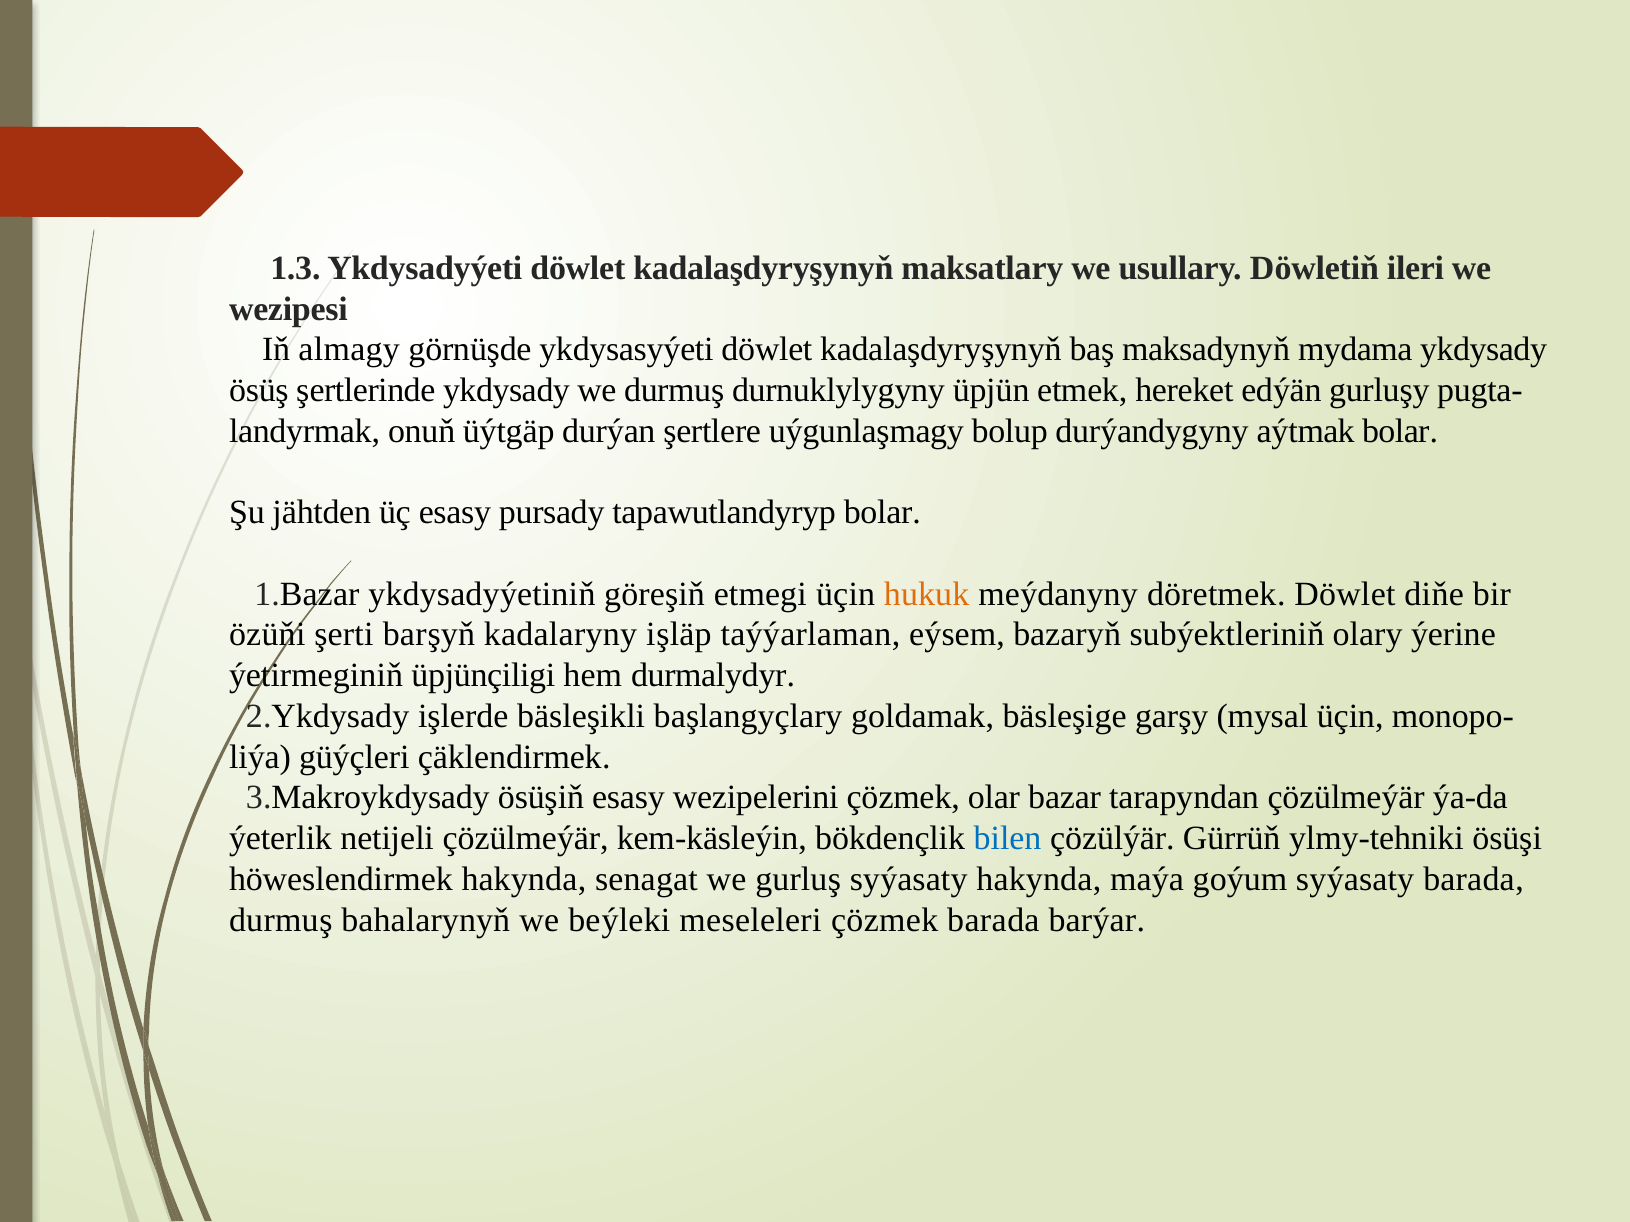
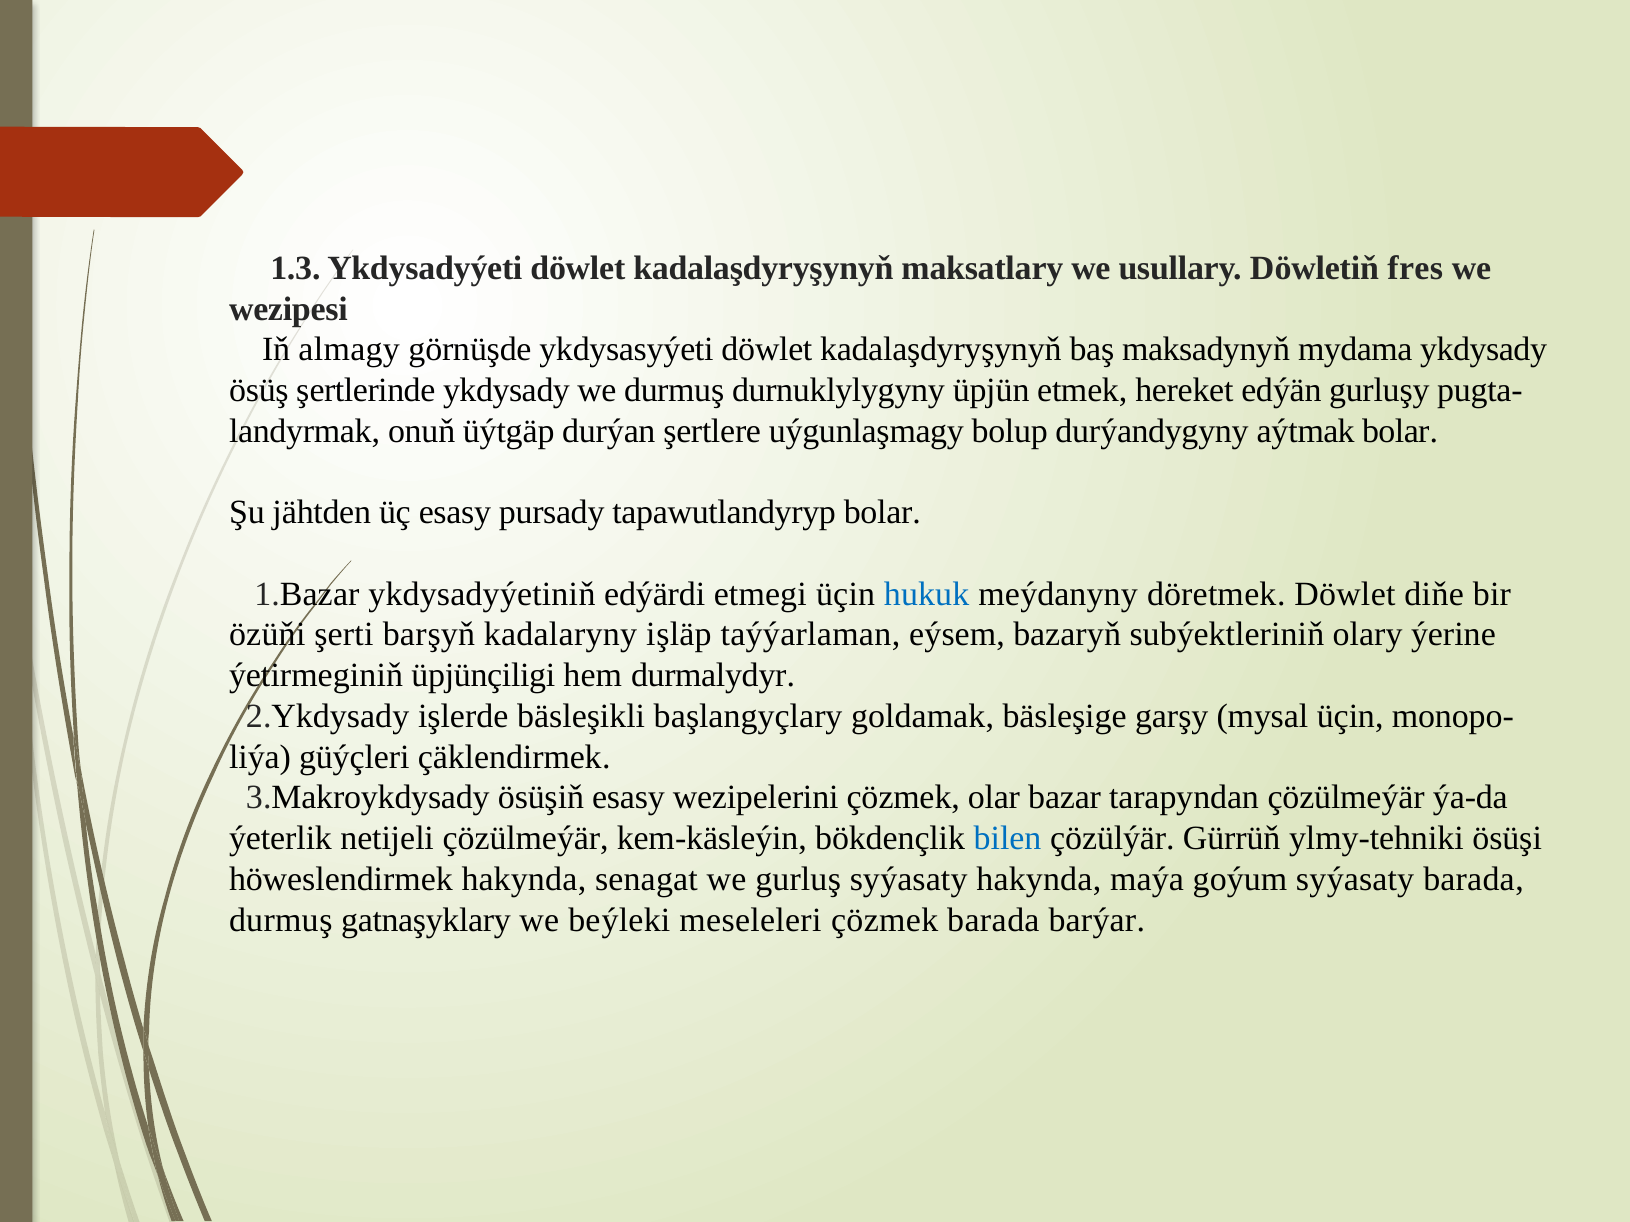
ileri: ileri -> fres
göreşiň: göreşiň -> edýärdi
hukuk colour: orange -> blue
bahalarynyň: bahalarynyň -> gatnaşyklary
